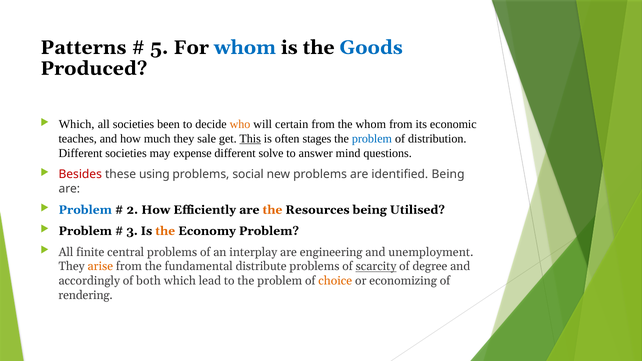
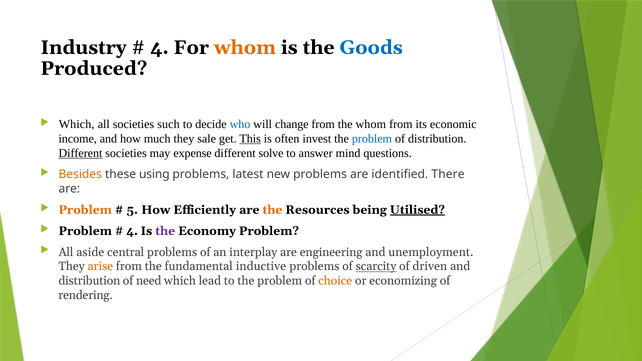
Patterns: Patterns -> Industry
5 at (159, 47): 5 -> 4
whom at (245, 47) colour: blue -> orange
been: been -> such
who colour: orange -> blue
certain: certain -> change
teaches: teaches -> income
stages: stages -> invest
Different at (80, 153) underline: none -> present
Besides colour: red -> orange
social: social -> latest
identified Being: Being -> There
Problem at (85, 210) colour: blue -> orange
2: 2 -> 5
Utilised underline: none -> present
3 at (132, 231): 3 -> 4
the at (165, 231) colour: orange -> purple
finite: finite -> aside
distribute: distribute -> inductive
degree: degree -> driven
accordingly at (89, 281): accordingly -> distribution
both: both -> need
